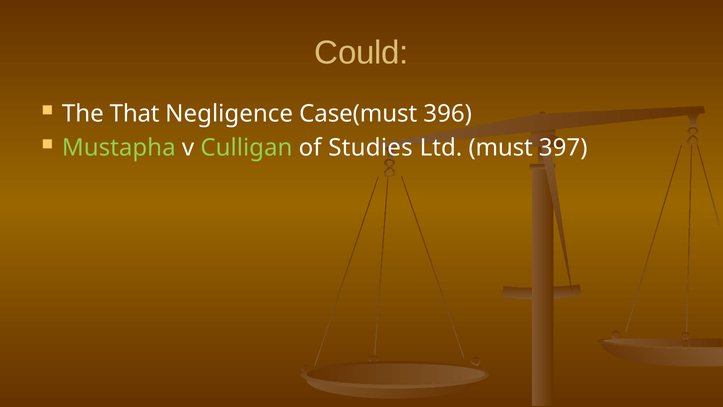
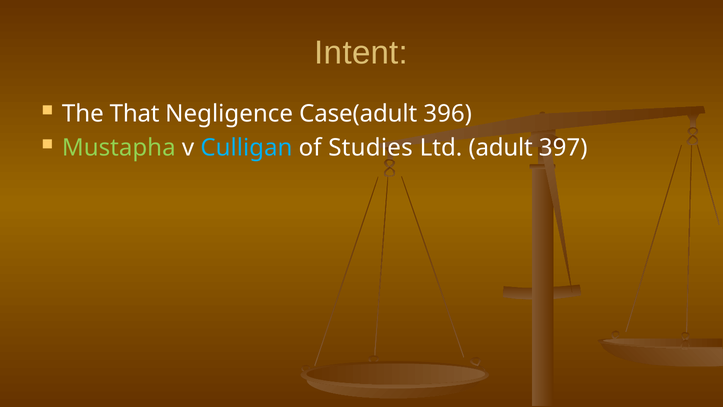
Could: Could -> Intent
Case(must: Case(must -> Case(adult
Culligan colour: light green -> light blue
must: must -> adult
